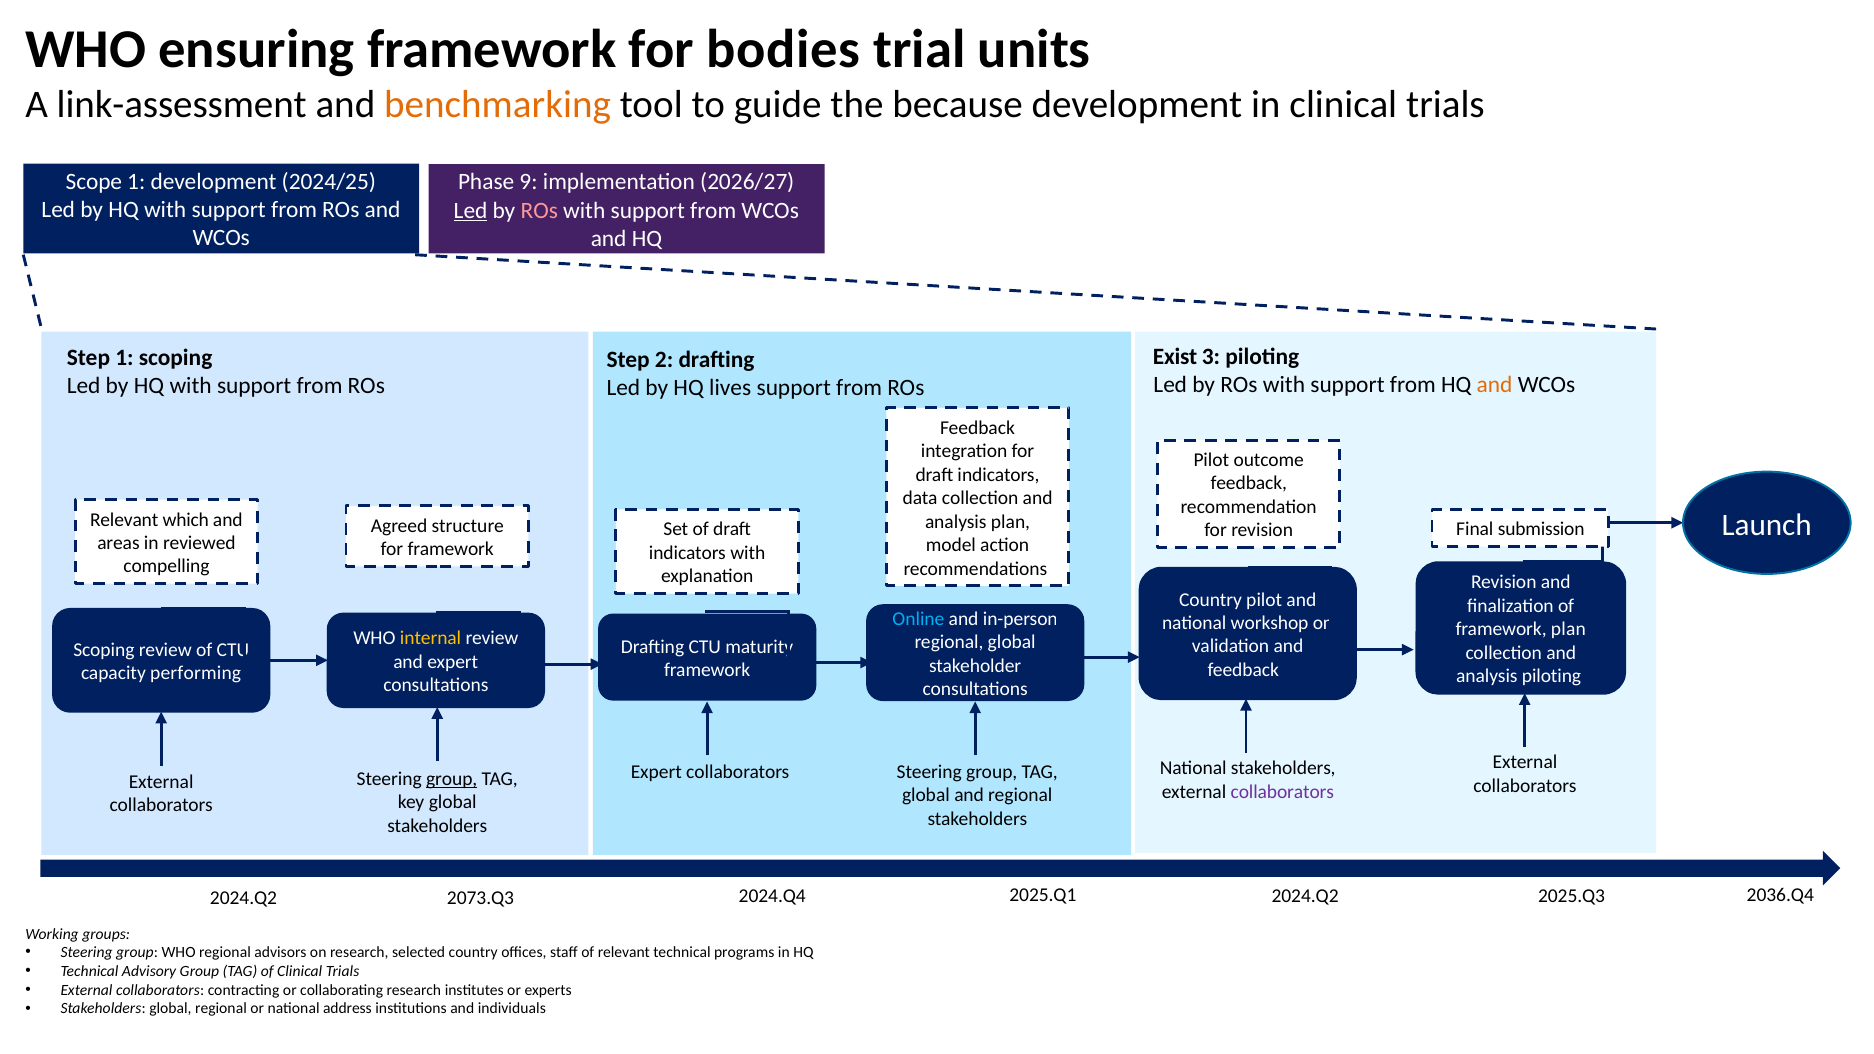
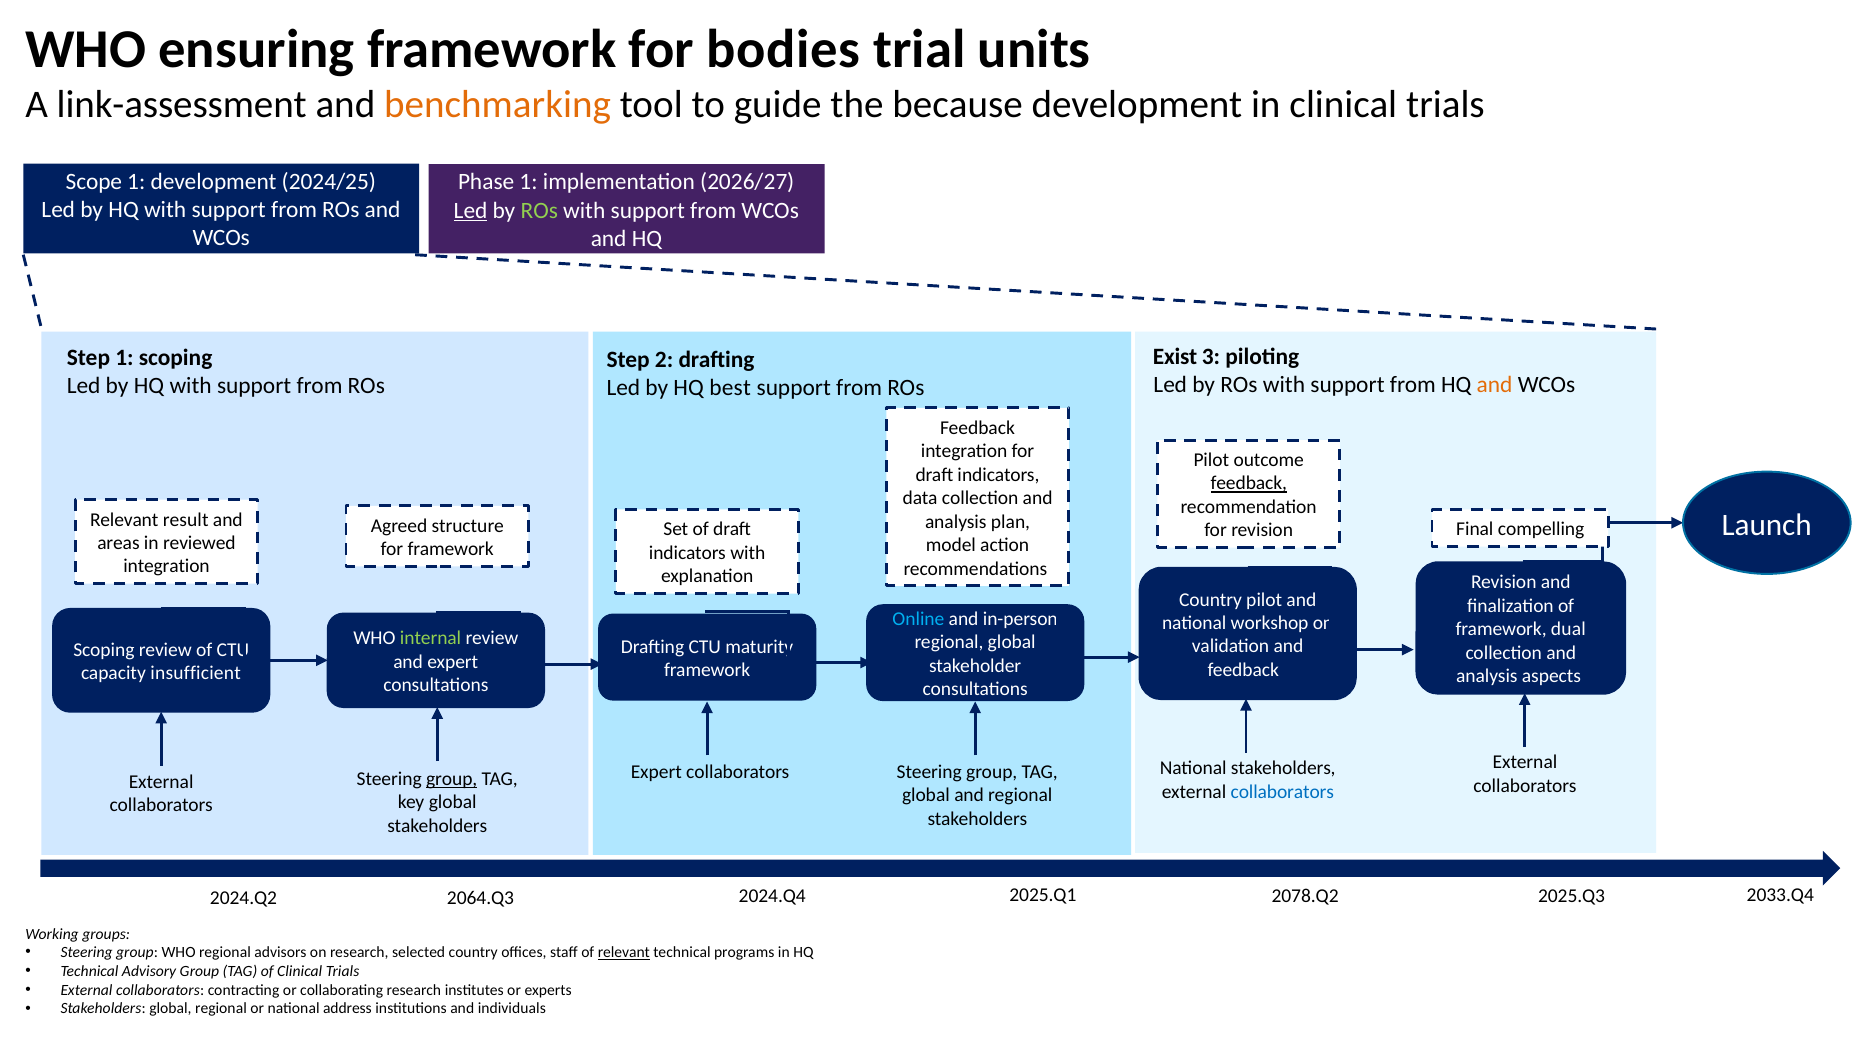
Phase 9: 9 -> 1
ROs at (539, 210) colour: pink -> light green
lives: lives -> best
feedback at (1249, 484) underline: none -> present
which: which -> result
submission: submission -> compelling
compelling at (166, 567): compelling -> integration
framework plan: plan -> dual
internal colour: yellow -> light green
performing: performing -> insufficient
analysis piloting: piloting -> aspects
collaborators at (1282, 792) colour: purple -> blue
2024.Q2 at (1305, 897): 2024.Q2 -> 2078.Q2
2036.Q4: 2036.Q4 -> 2033.Q4
2073.Q3: 2073.Q3 -> 2064.Q3
relevant at (624, 953) underline: none -> present
